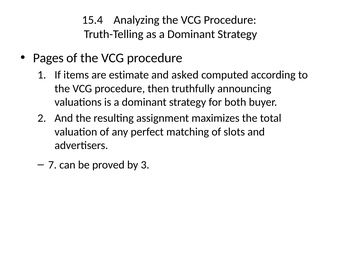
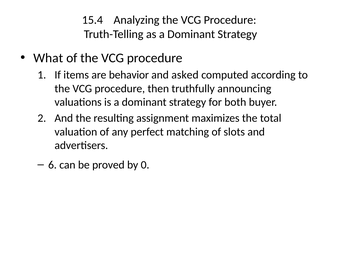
Pages: Pages -> What
estimate: estimate -> behavior
7: 7 -> 6
3: 3 -> 0
